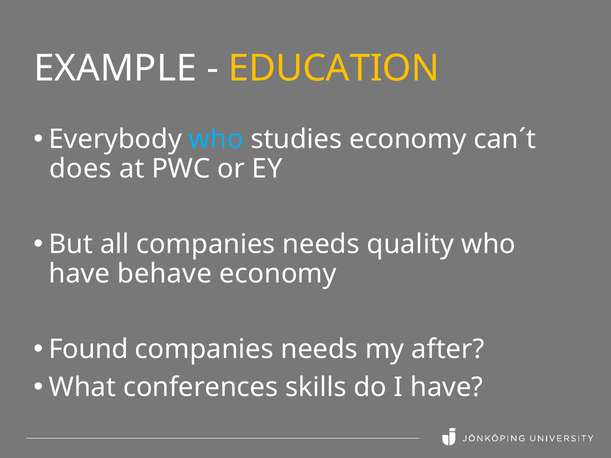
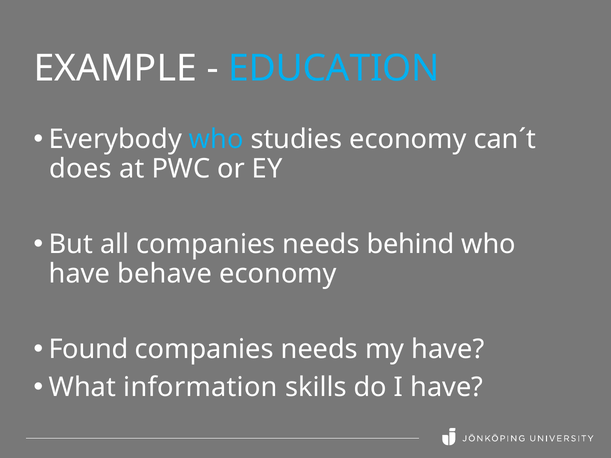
EDUCATION colour: yellow -> light blue
quality: quality -> behind
my after: after -> have
conferences: conferences -> information
